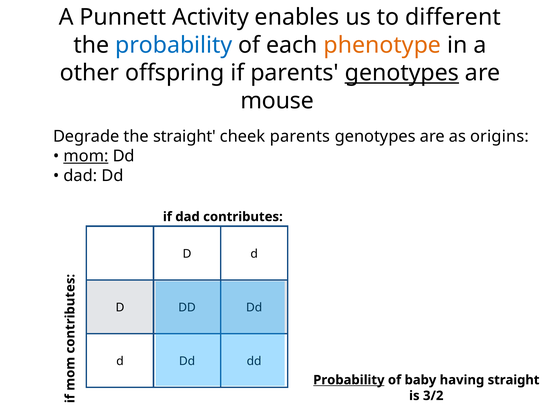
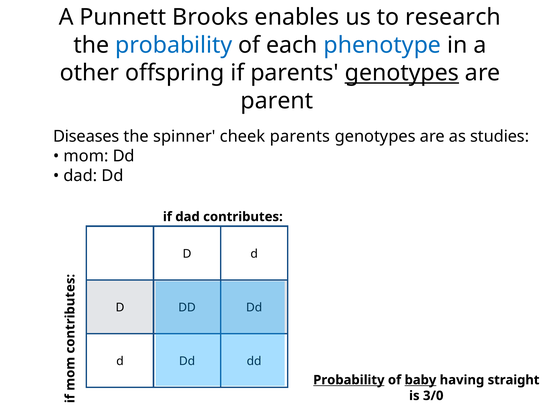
Activity: Activity -> Brooks
different: different -> research
phenotype colour: orange -> blue
mouse: mouse -> parent
Degrade: Degrade -> Diseases
the straight: straight -> spinner
origins: origins -> studies
mom underline: present -> none
baby underline: none -> present
3/2: 3/2 -> 3/0
